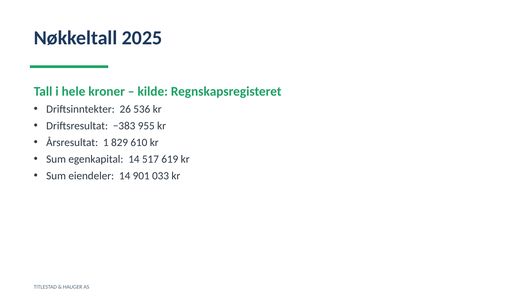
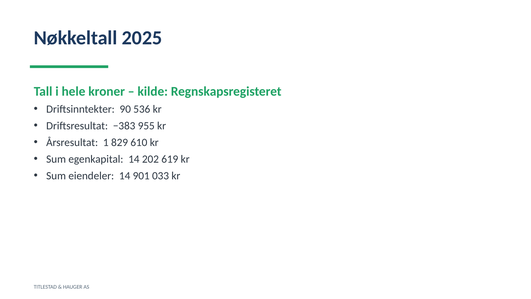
26: 26 -> 90
517: 517 -> 202
